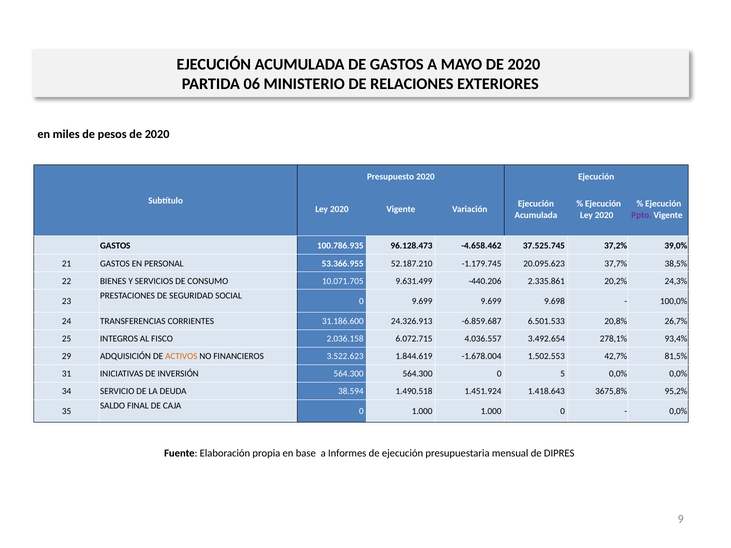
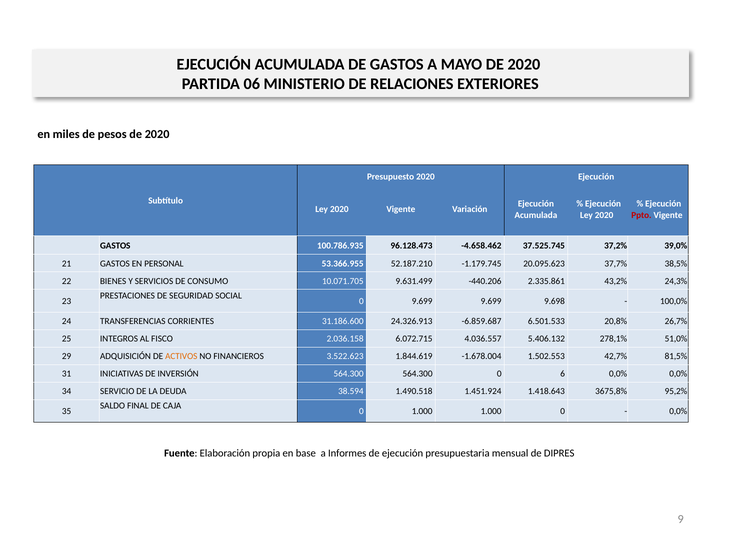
Ppto colour: purple -> red
20,2%: 20,2% -> 43,2%
3.492.654: 3.492.654 -> 5.406.132
93,4%: 93,4% -> 51,0%
5: 5 -> 6
